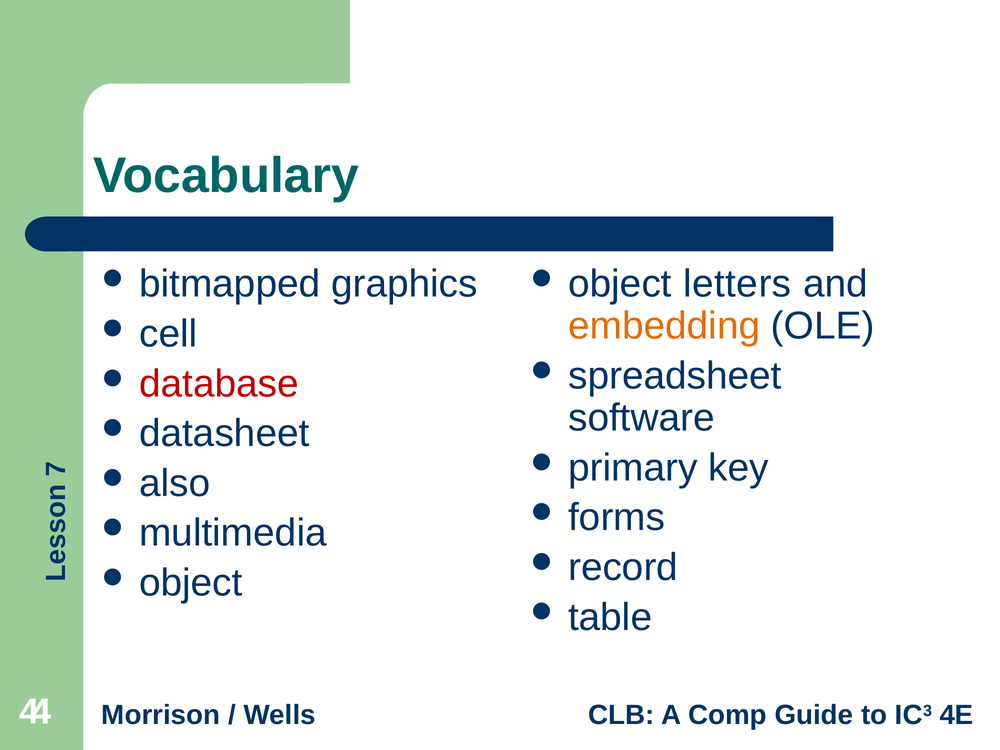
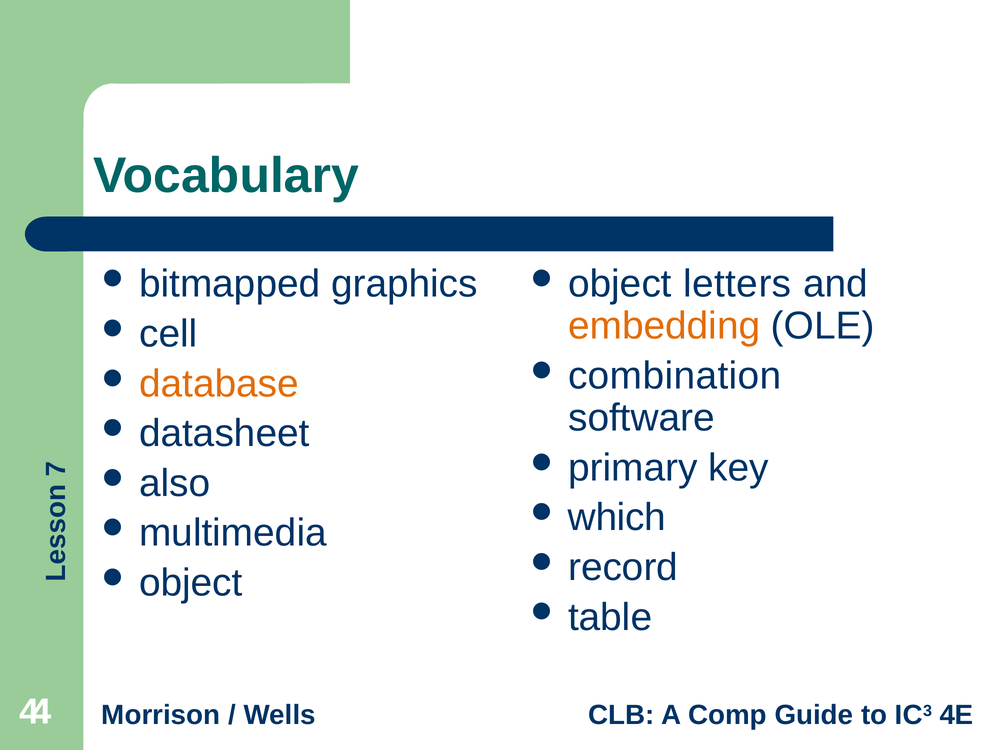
spreadsheet: spreadsheet -> combination
database colour: red -> orange
forms: forms -> which
